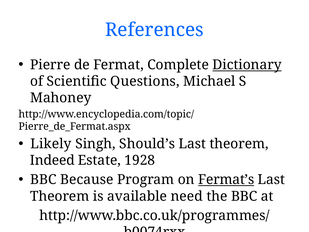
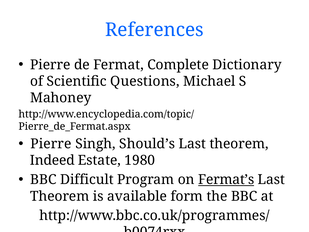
Dictionary underline: present -> none
Likely at (51, 144): Likely -> Pierre
1928: 1928 -> 1980
Because: Because -> Difficult
need: need -> form
